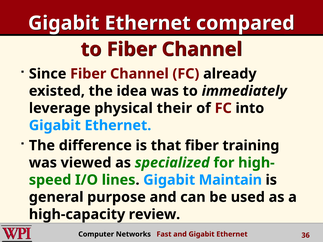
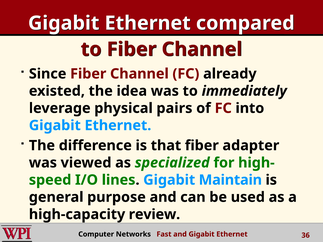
their: their -> pairs
training: training -> adapter
